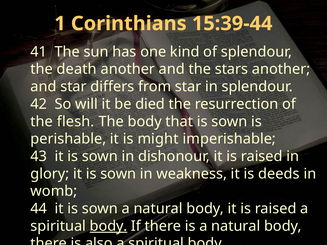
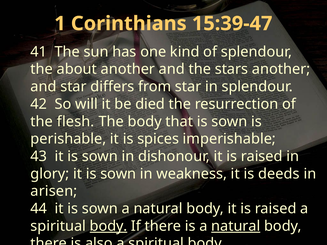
15:39-44: 15:39-44 -> 15:39-47
death: death -> about
might: might -> spices
womb: womb -> arisen
natural at (236, 226) underline: none -> present
